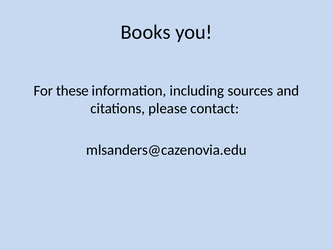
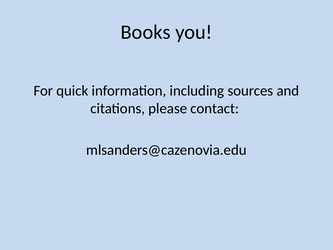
these: these -> quick
